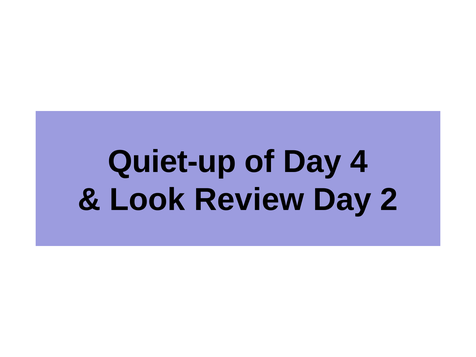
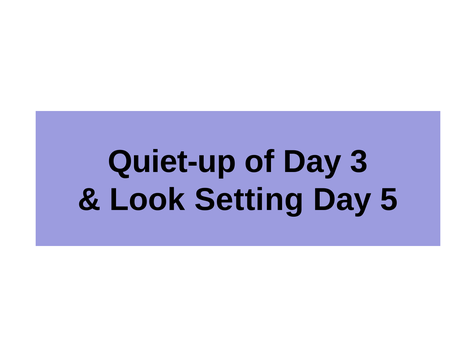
4: 4 -> 3
Review: Review -> Setting
2: 2 -> 5
